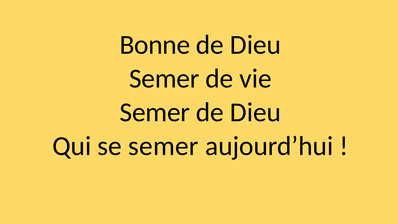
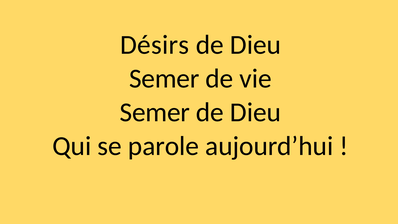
Bonne: Bonne -> Désirs
se semer: semer -> parole
